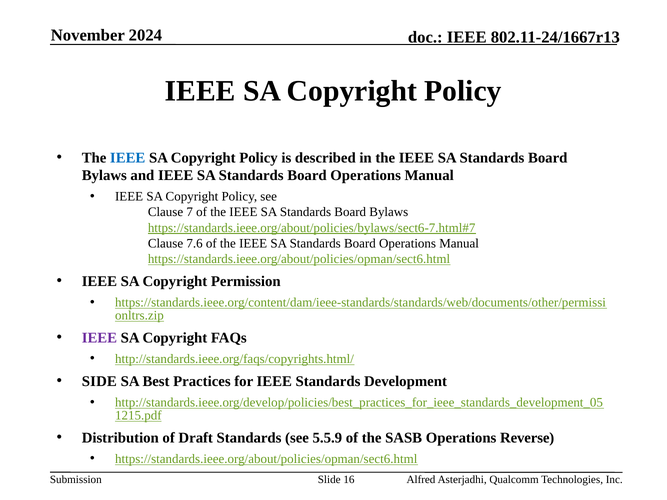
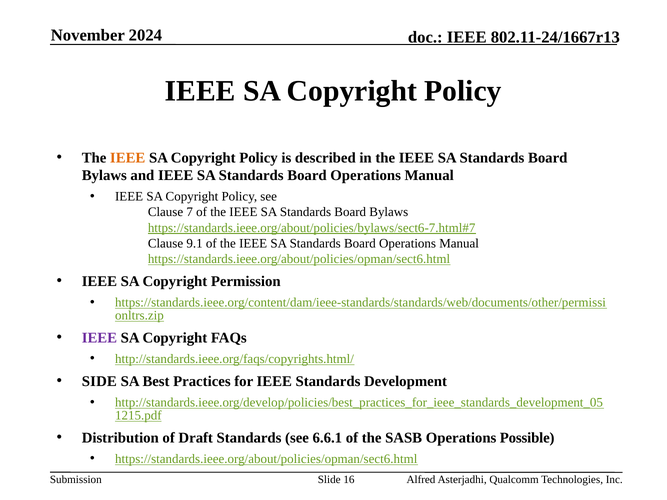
IEEE at (128, 158) colour: blue -> orange
7.6: 7.6 -> 9.1
5.5.9: 5.5.9 -> 6.6.1
Reverse: Reverse -> Possible
